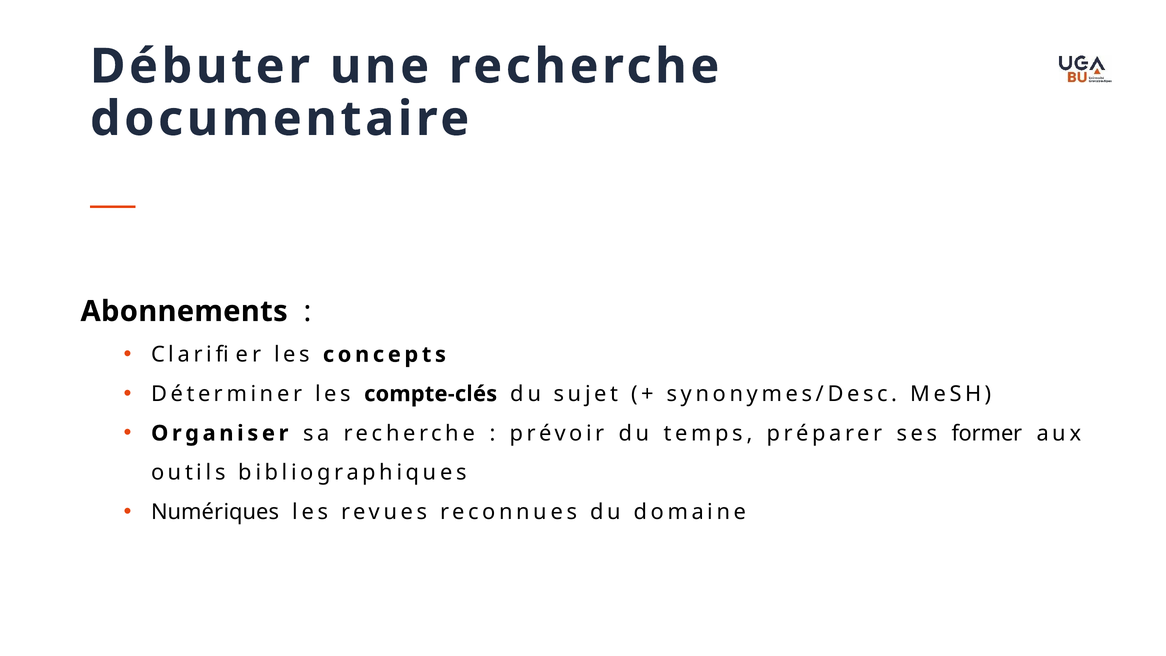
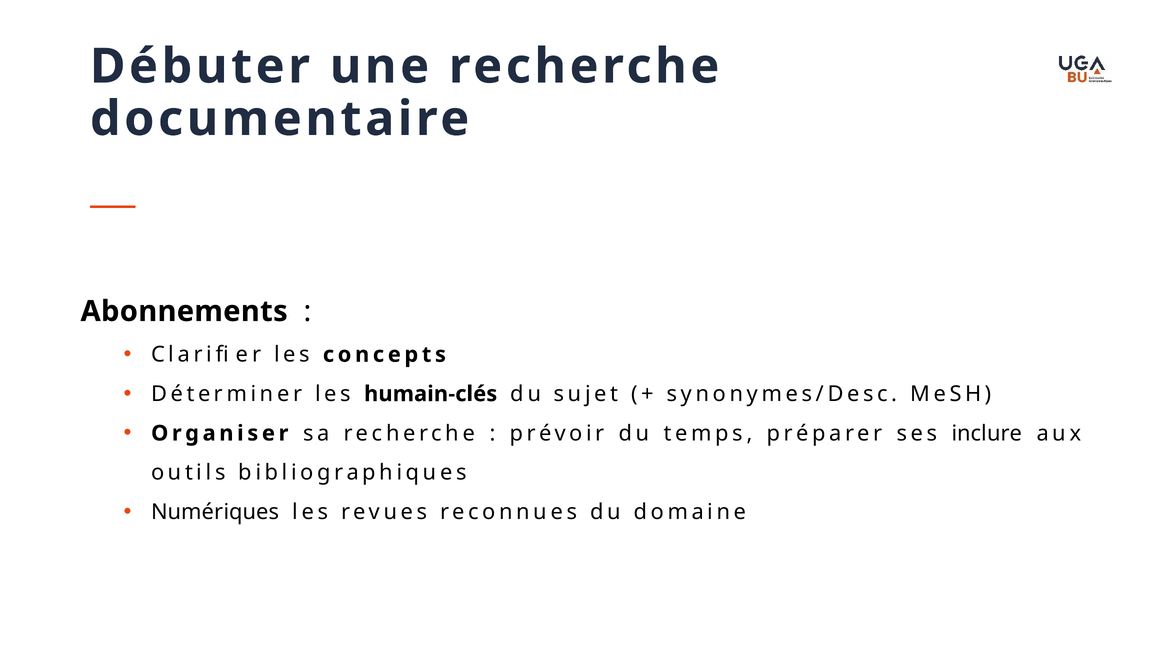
compte-clés: compte-clés -> humain-clés
former: former -> inclure
